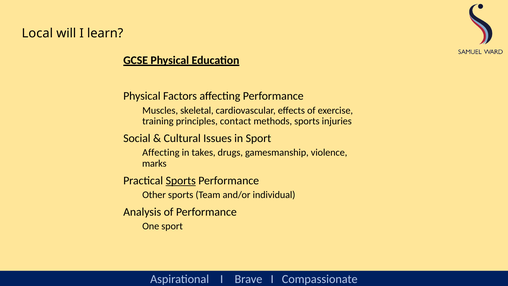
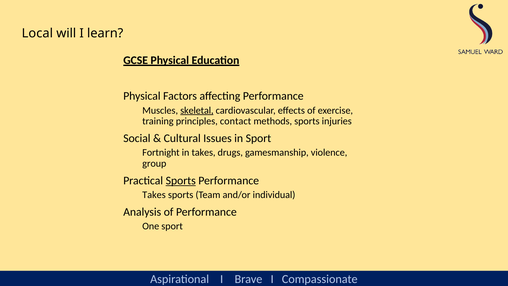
skeletal underline: none -> present
Affecting at (161, 153): Affecting -> Fortnight
marks: marks -> group
Other at (154, 195): Other -> Takes
